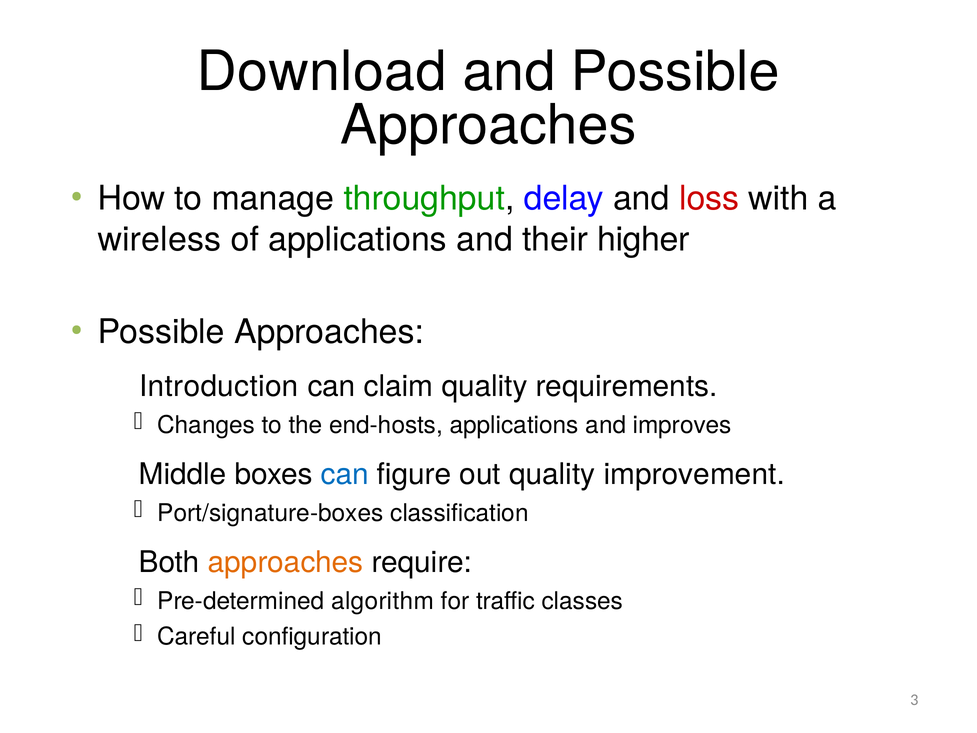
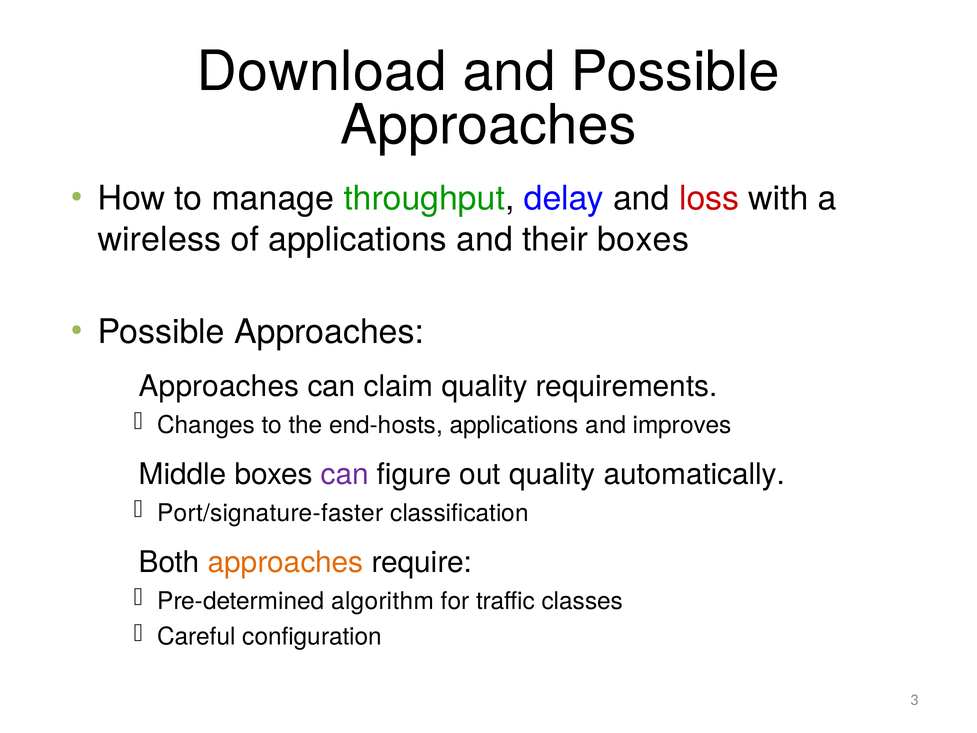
their higher: higher -> boxes
Introduction at (219, 386): Introduction -> Approaches
can at (345, 474) colour: blue -> purple
improvement: improvement -> automatically
Port/signature-boxes: Port/signature-boxes -> Port/signature-faster
